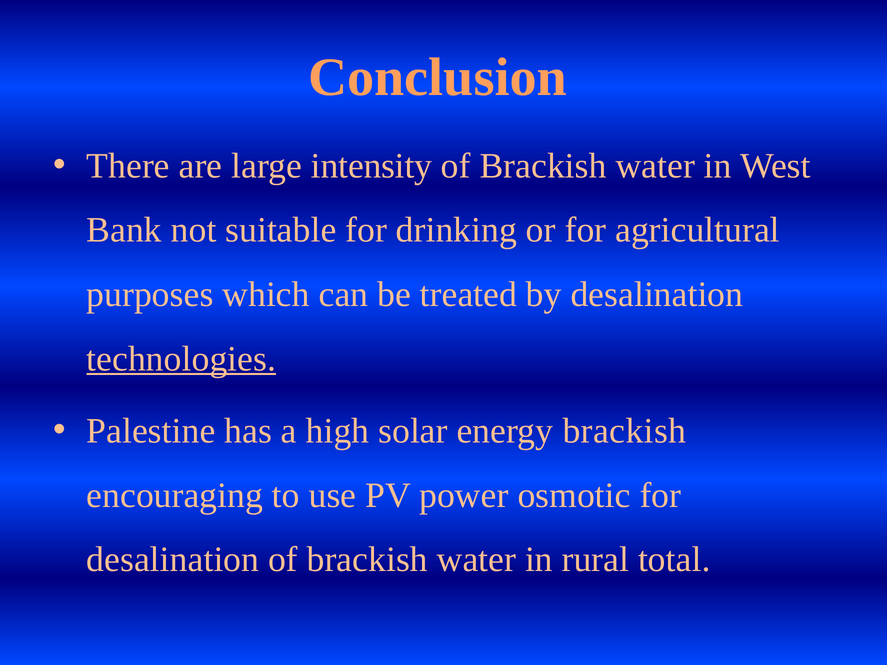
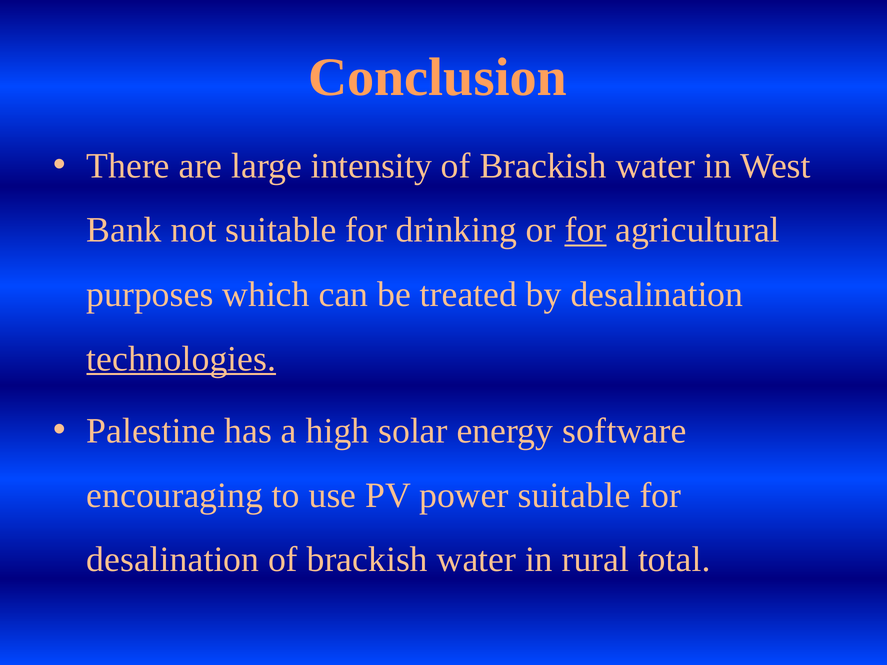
for at (585, 230) underline: none -> present
energy brackish: brackish -> software
power osmotic: osmotic -> suitable
